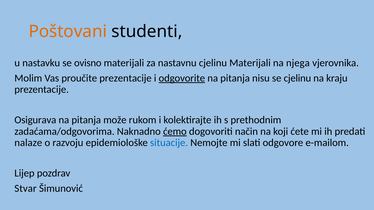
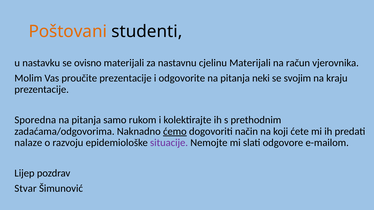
njega: njega -> račun
odgovorite underline: present -> none
nisu: nisu -> neki
se cjelinu: cjelinu -> svojim
Osigurava: Osigurava -> Sporedna
može: može -> samo
situacije colour: blue -> purple
